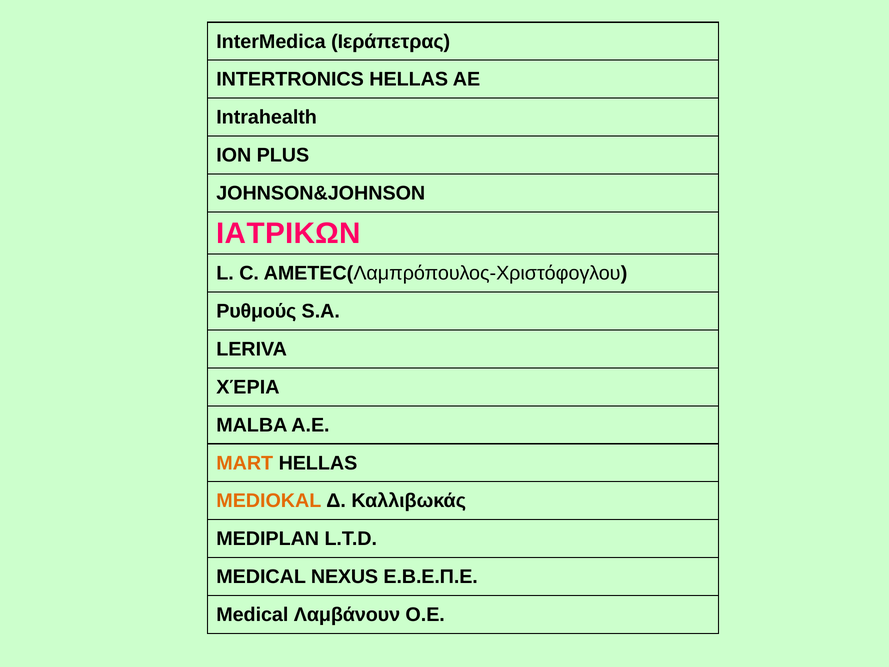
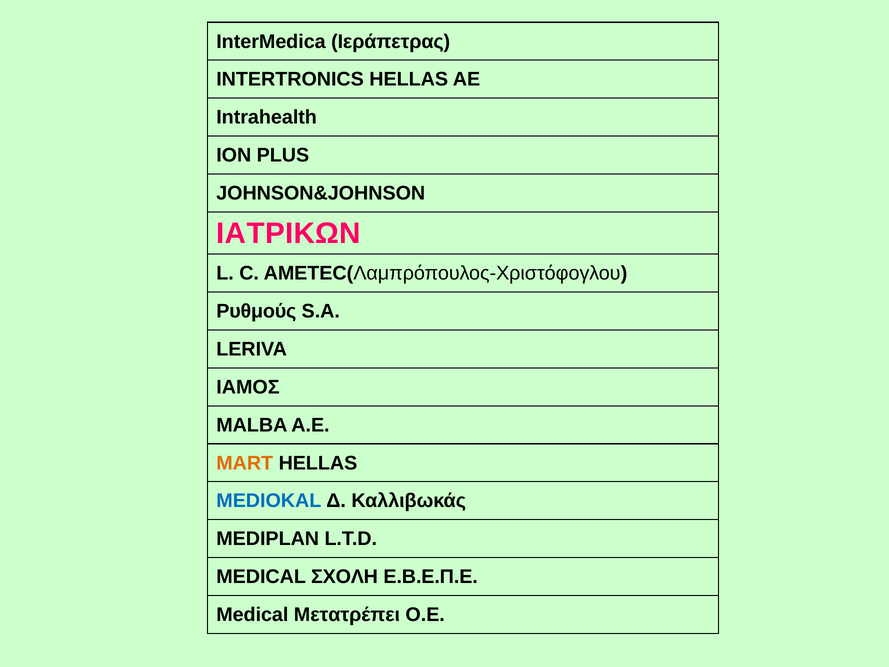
ΧΈΡΙΑ: ΧΈΡΙΑ -> ΙΑΜΟΣ
MEDIOKAL colour: orange -> blue
NEXUS: NEXUS -> ΣΧΟΛΗ
Λαμβάνουν: Λαμβάνουν -> Μετατρέπει
